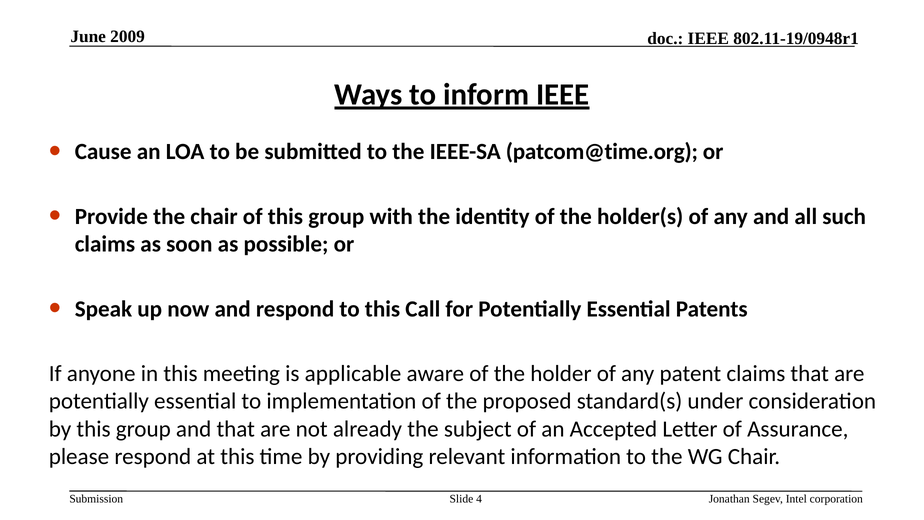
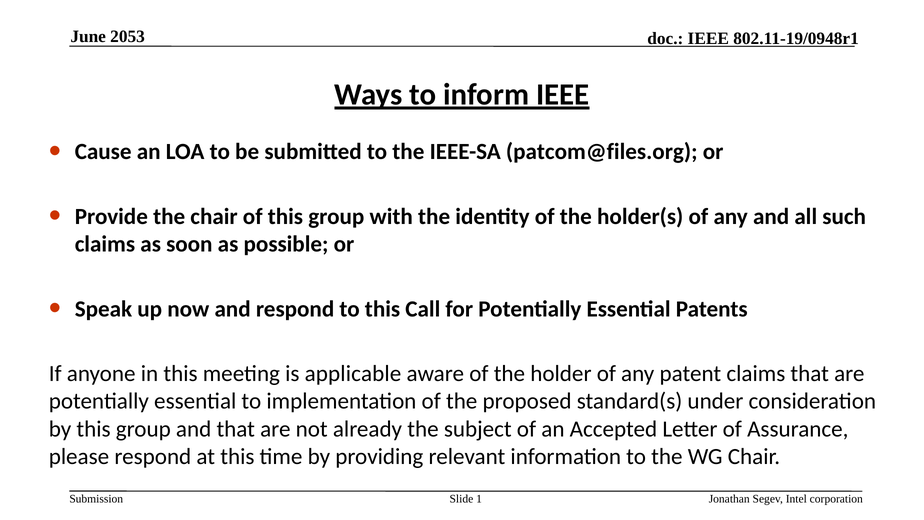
2009: 2009 -> 2053
patcom@time.org: patcom@time.org -> patcom@files.org
4: 4 -> 1
